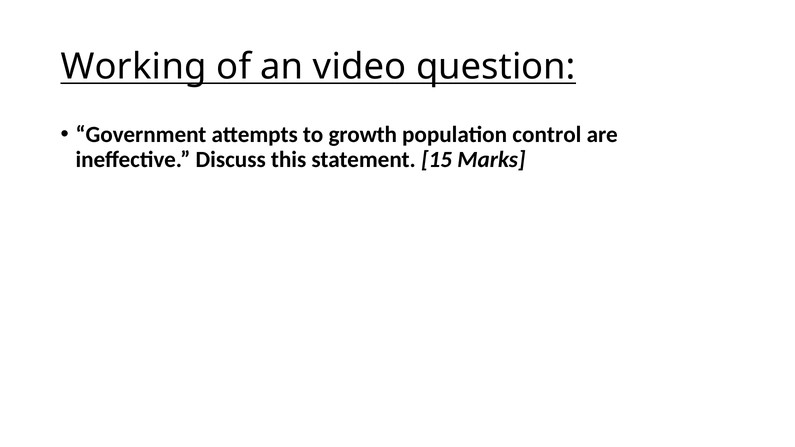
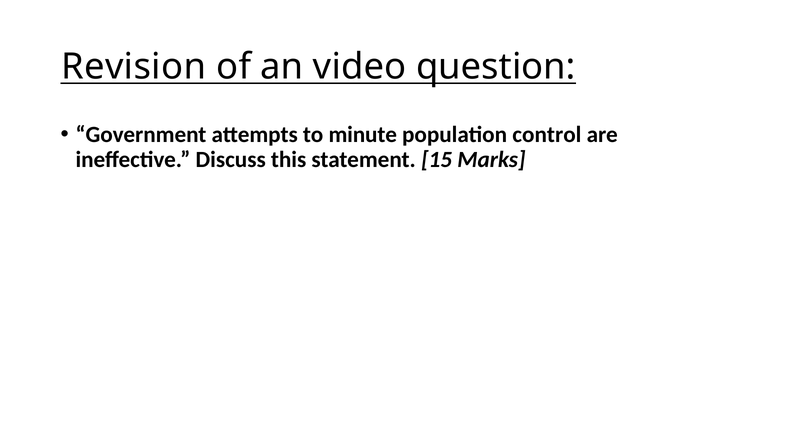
Working: Working -> Revision
growth: growth -> minute
